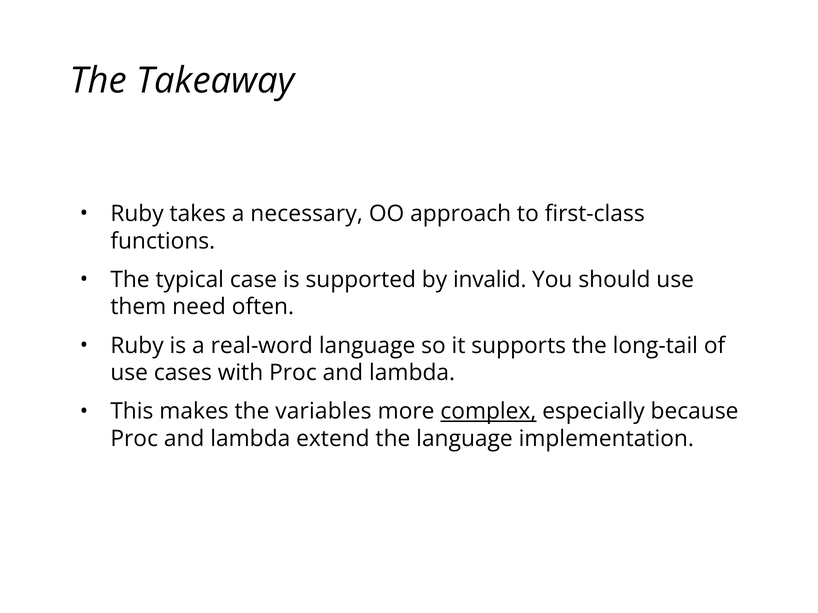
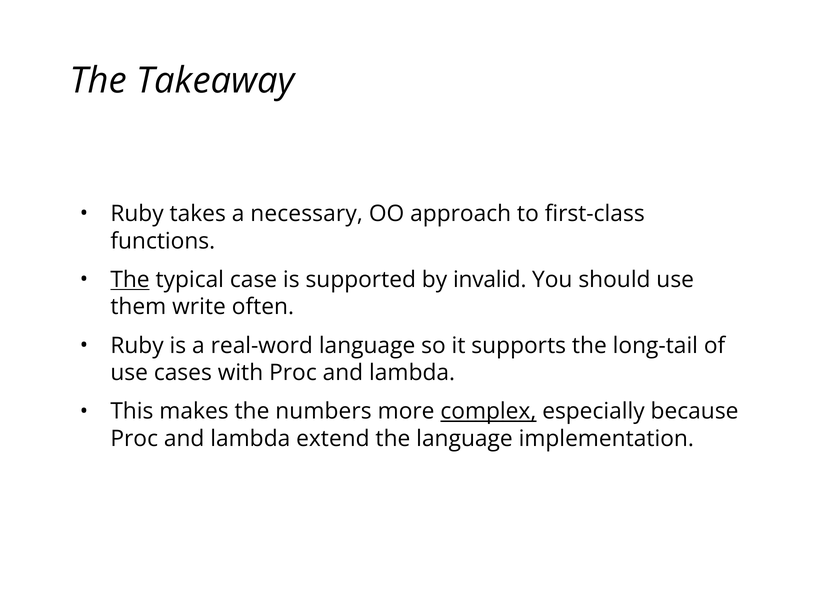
The at (130, 280) underline: none -> present
need: need -> write
variables: variables -> numbers
